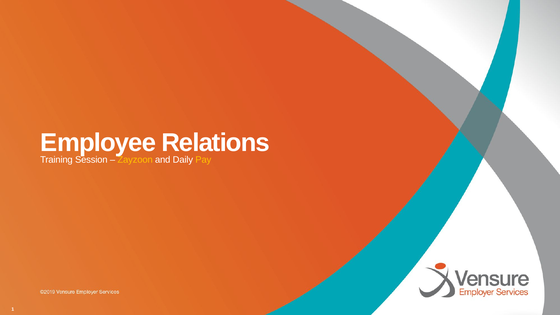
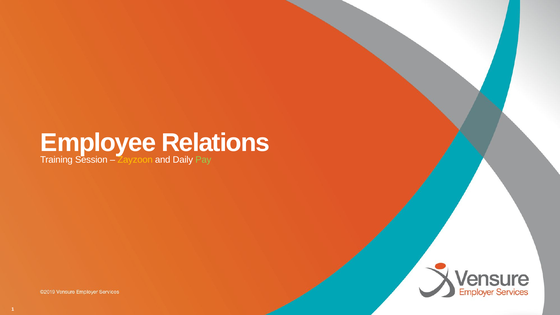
Pay colour: yellow -> light green
